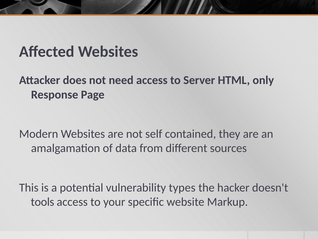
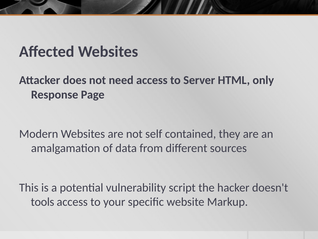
types: types -> script
